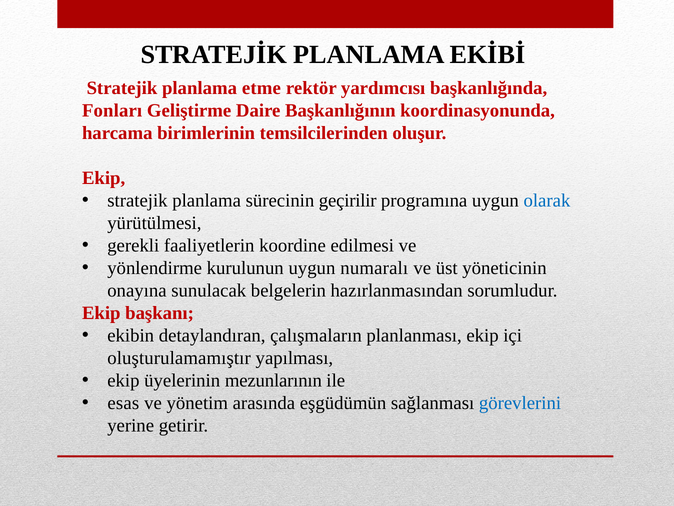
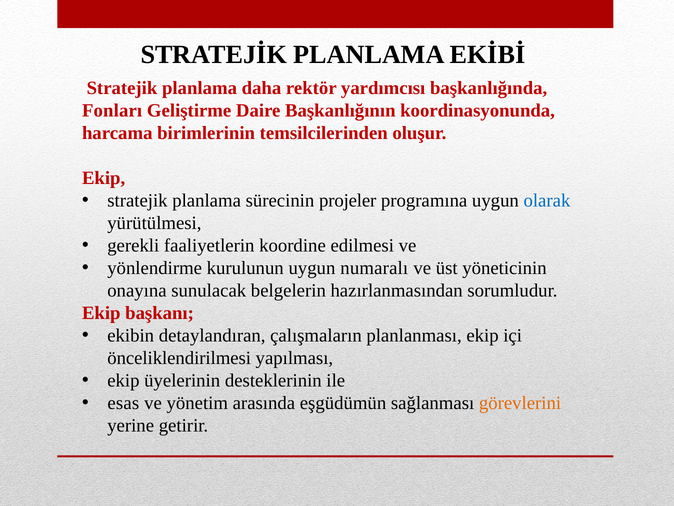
etme: etme -> daha
geçirilir: geçirilir -> projeler
oluşturulamamıştır: oluşturulamamıştır -> önceliklendirilmesi
mezunlarının: mezunlarının -> desteklerinin
görevlerini colour: blue -> orange
